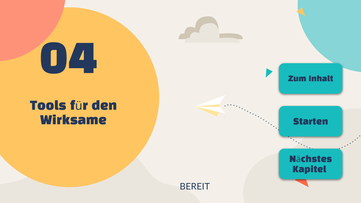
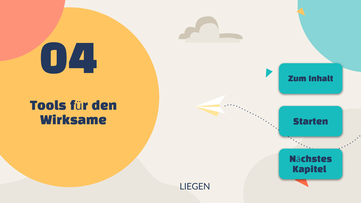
BEREIT: BEREIT -> LIEGEN
